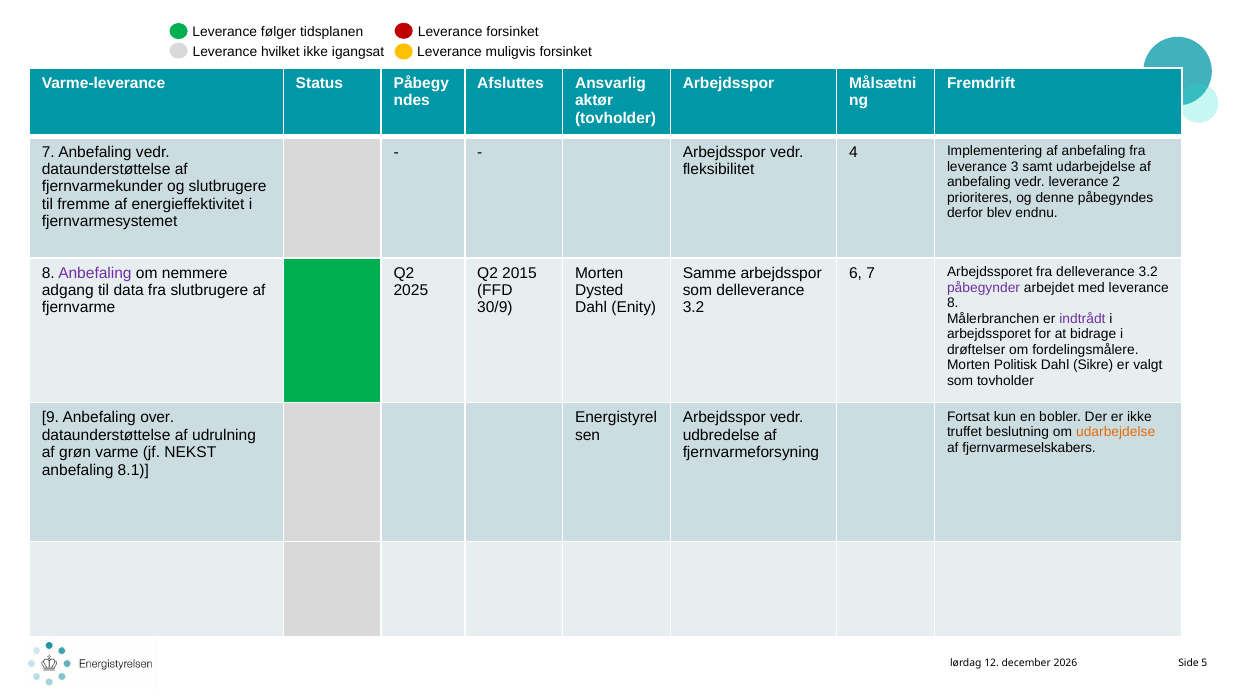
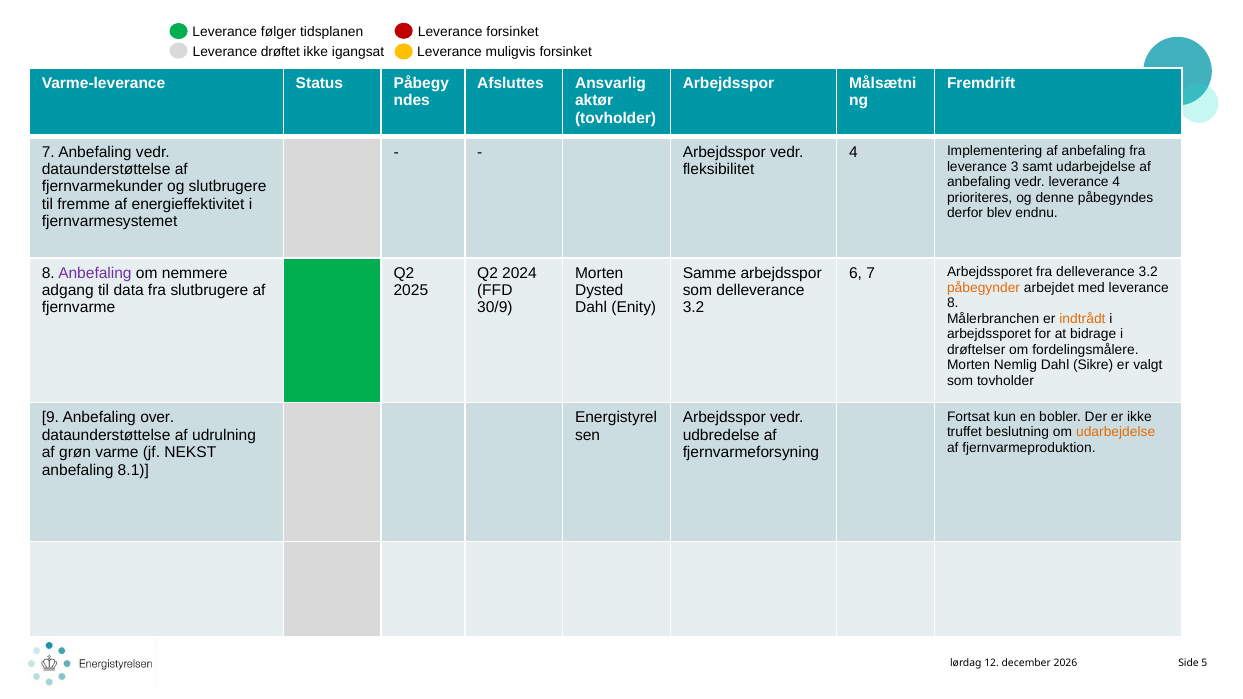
hvilket: hvilket -> drøftet
leverance 2: 2 -> 4
2015: 2015 -> 2024
påbegynder colour: purple -> orange
indtrådt colour: purple -> orange
Politisk: Politisk -> Nemlig
fjernvarmeselskabers: fjernvarmeselskabers -> fjernvarmeproduktion
